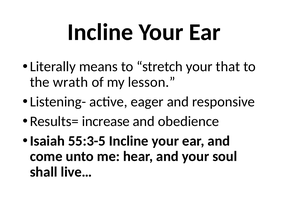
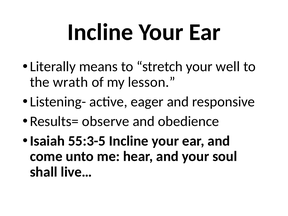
that: that -> well
increase: increase -> observe
